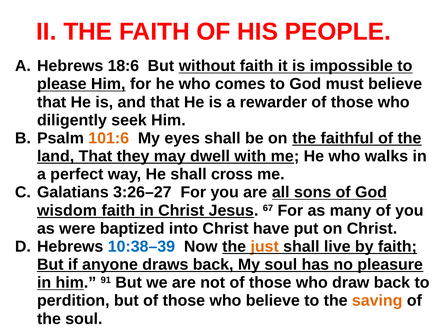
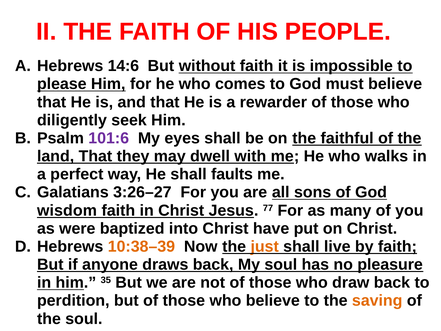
18:6: 18:6 -> 14:6
101:6 colour: orange -> purple
cross: cross -> faults
67: 67 -> 77
10:38–39 colour: blue -> orange
91: 91 -> 35
